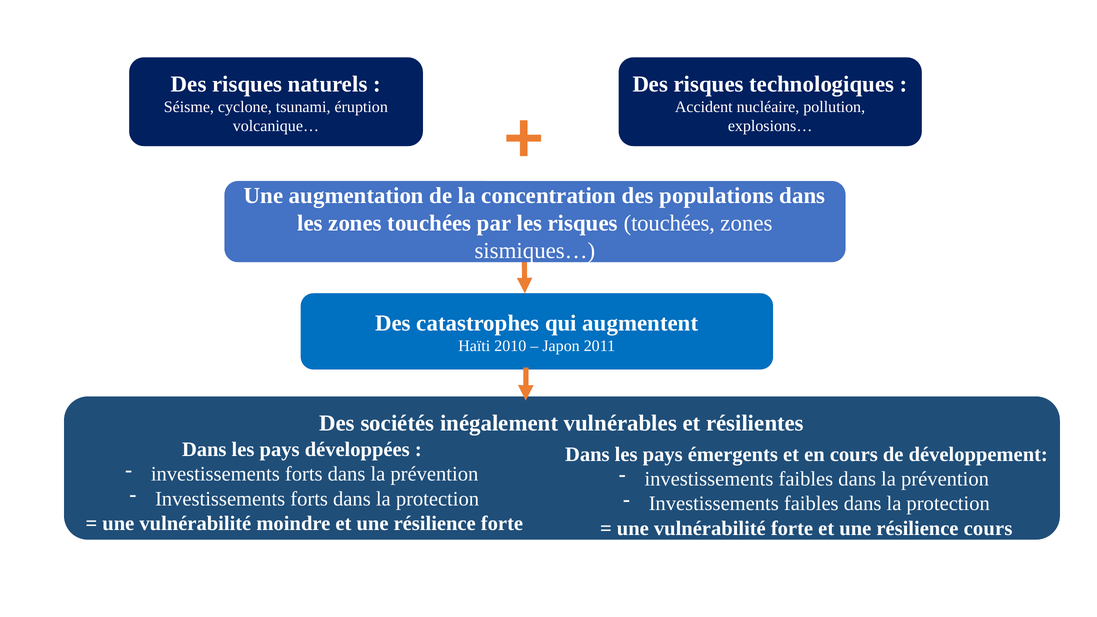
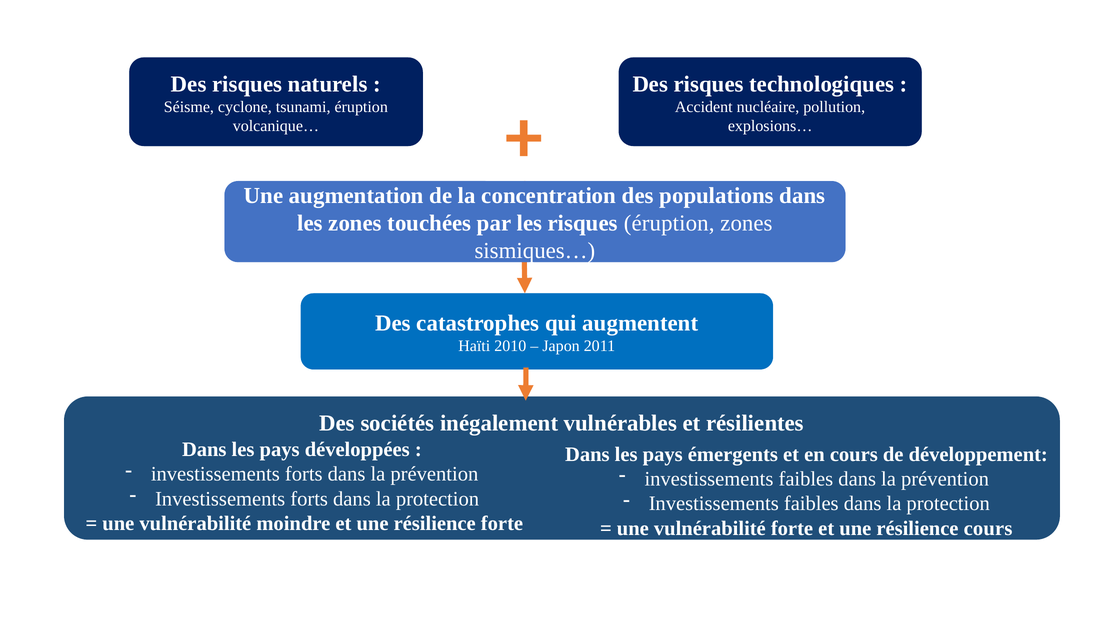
risques touchées: touchées -> éruption
